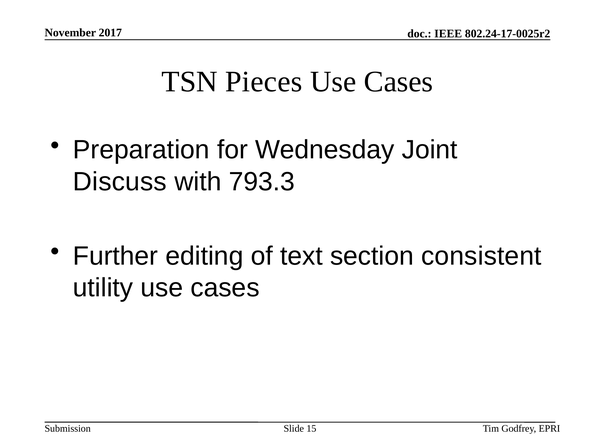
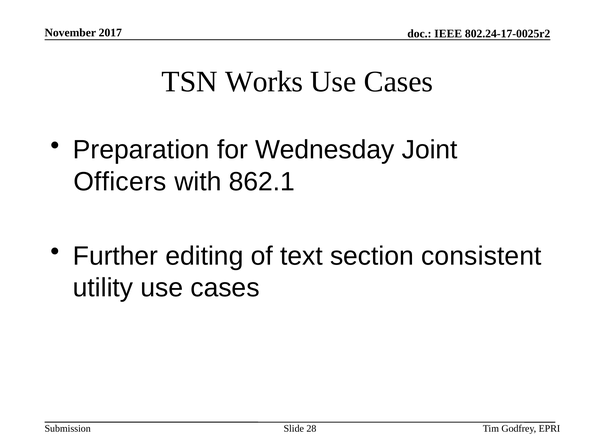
Pieces: Pieces -> Works
Discuss: Discuss -> Officers
793.3: 793.3 -> 862.1
15: 15 -> 28
